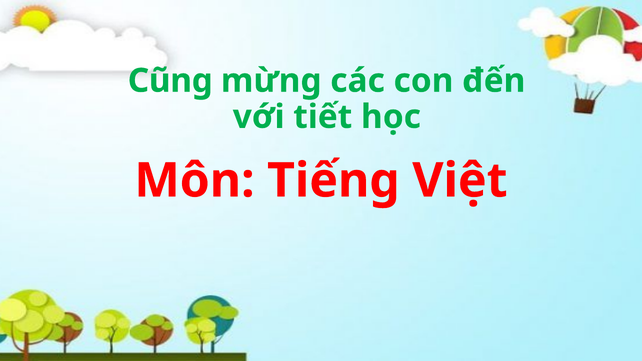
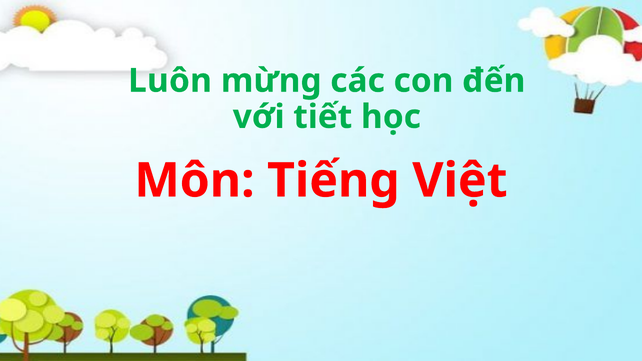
Cũng: Cũng -> Luôn
